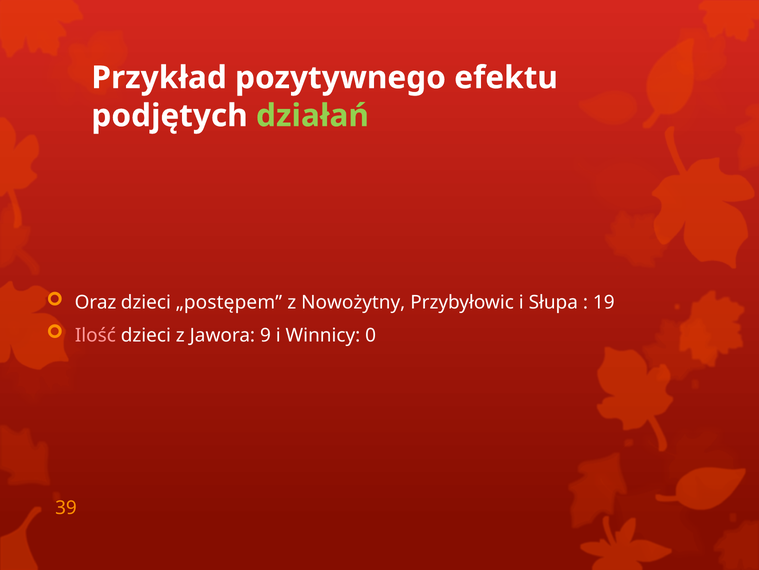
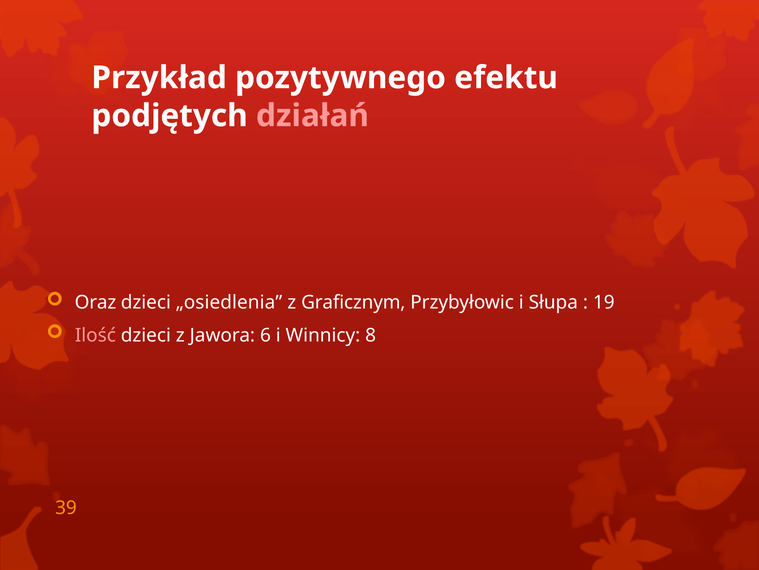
działań colour: light green -> pink
„postępem: „postępem -> „osiedlenia
Nowożytny: Nowożytny -> Graficznym
9: 9 -> 6
0: 0 -> 8
